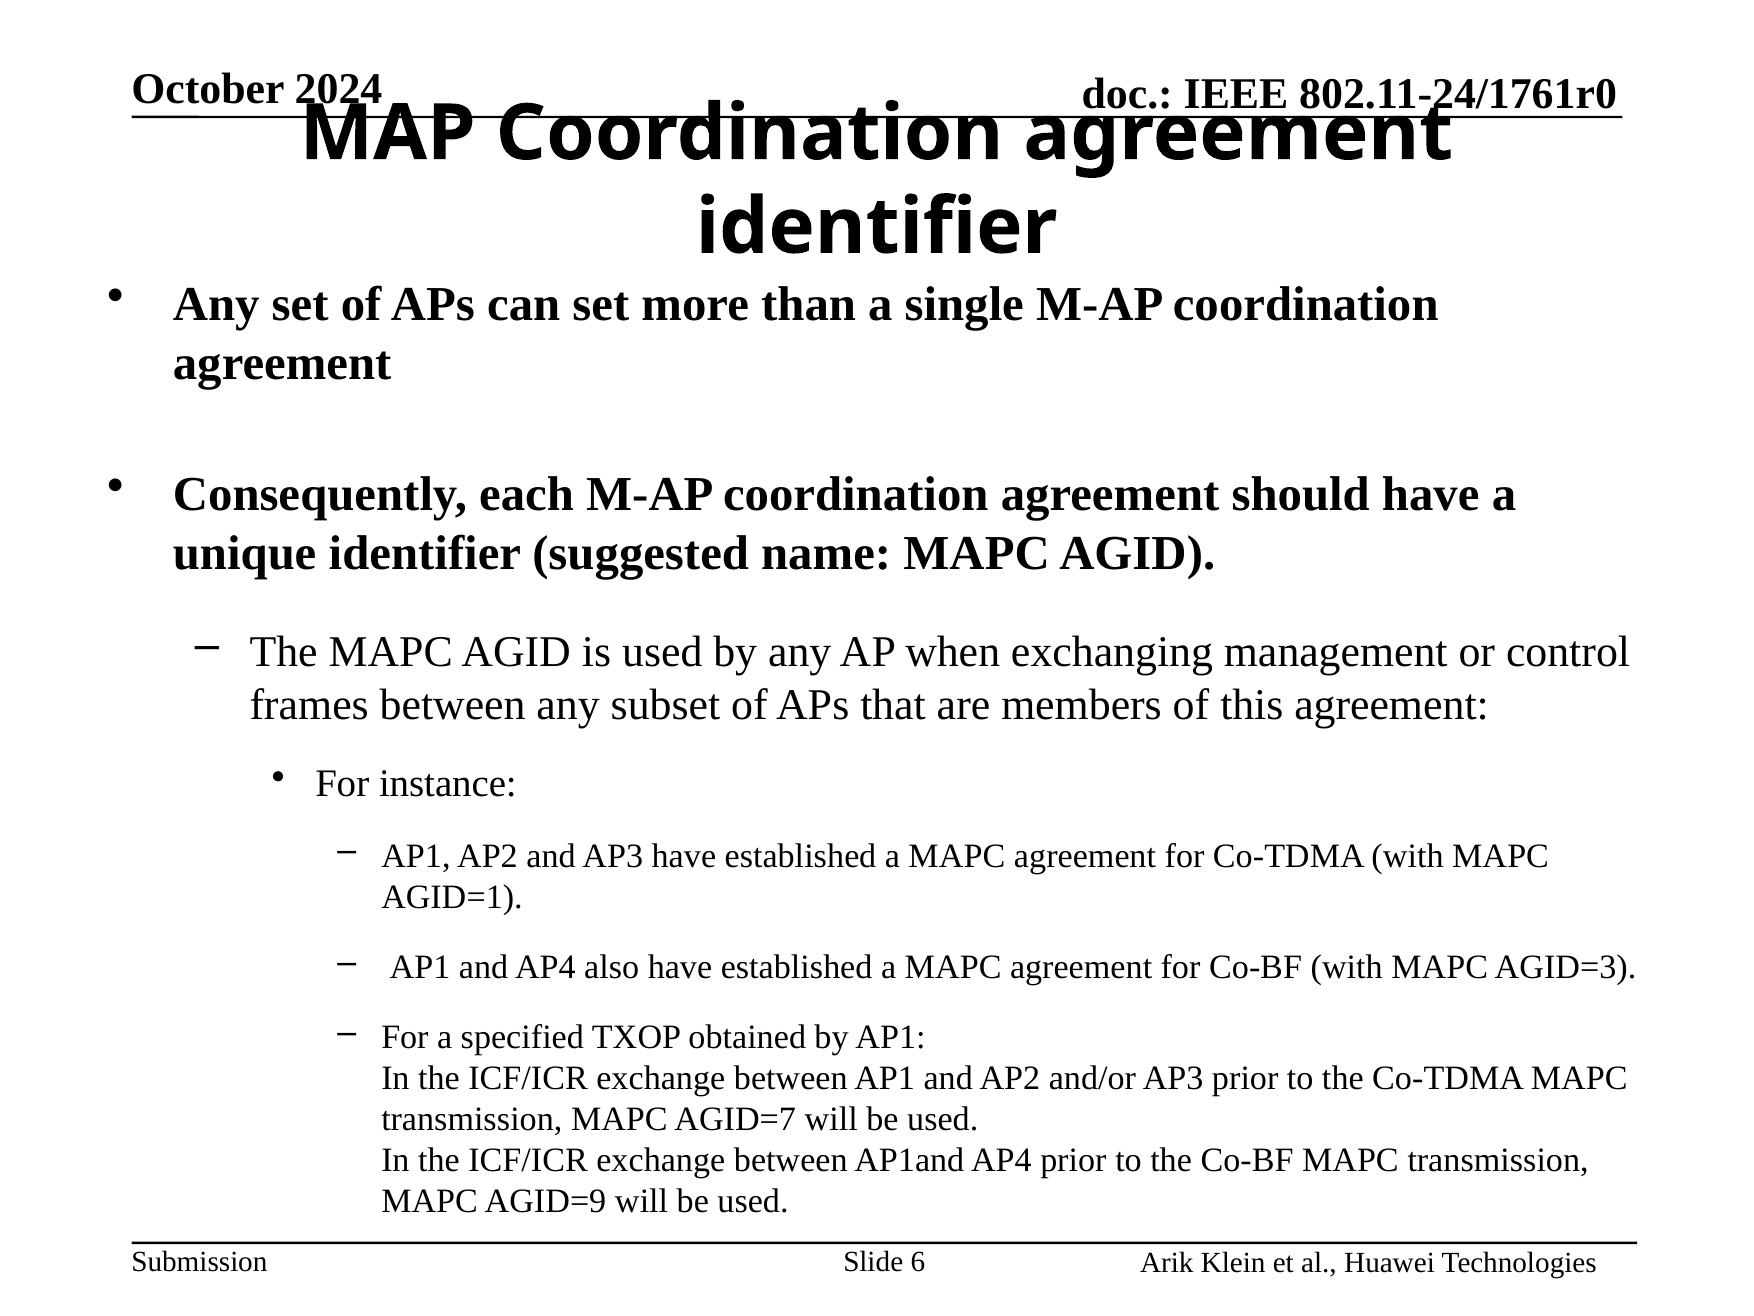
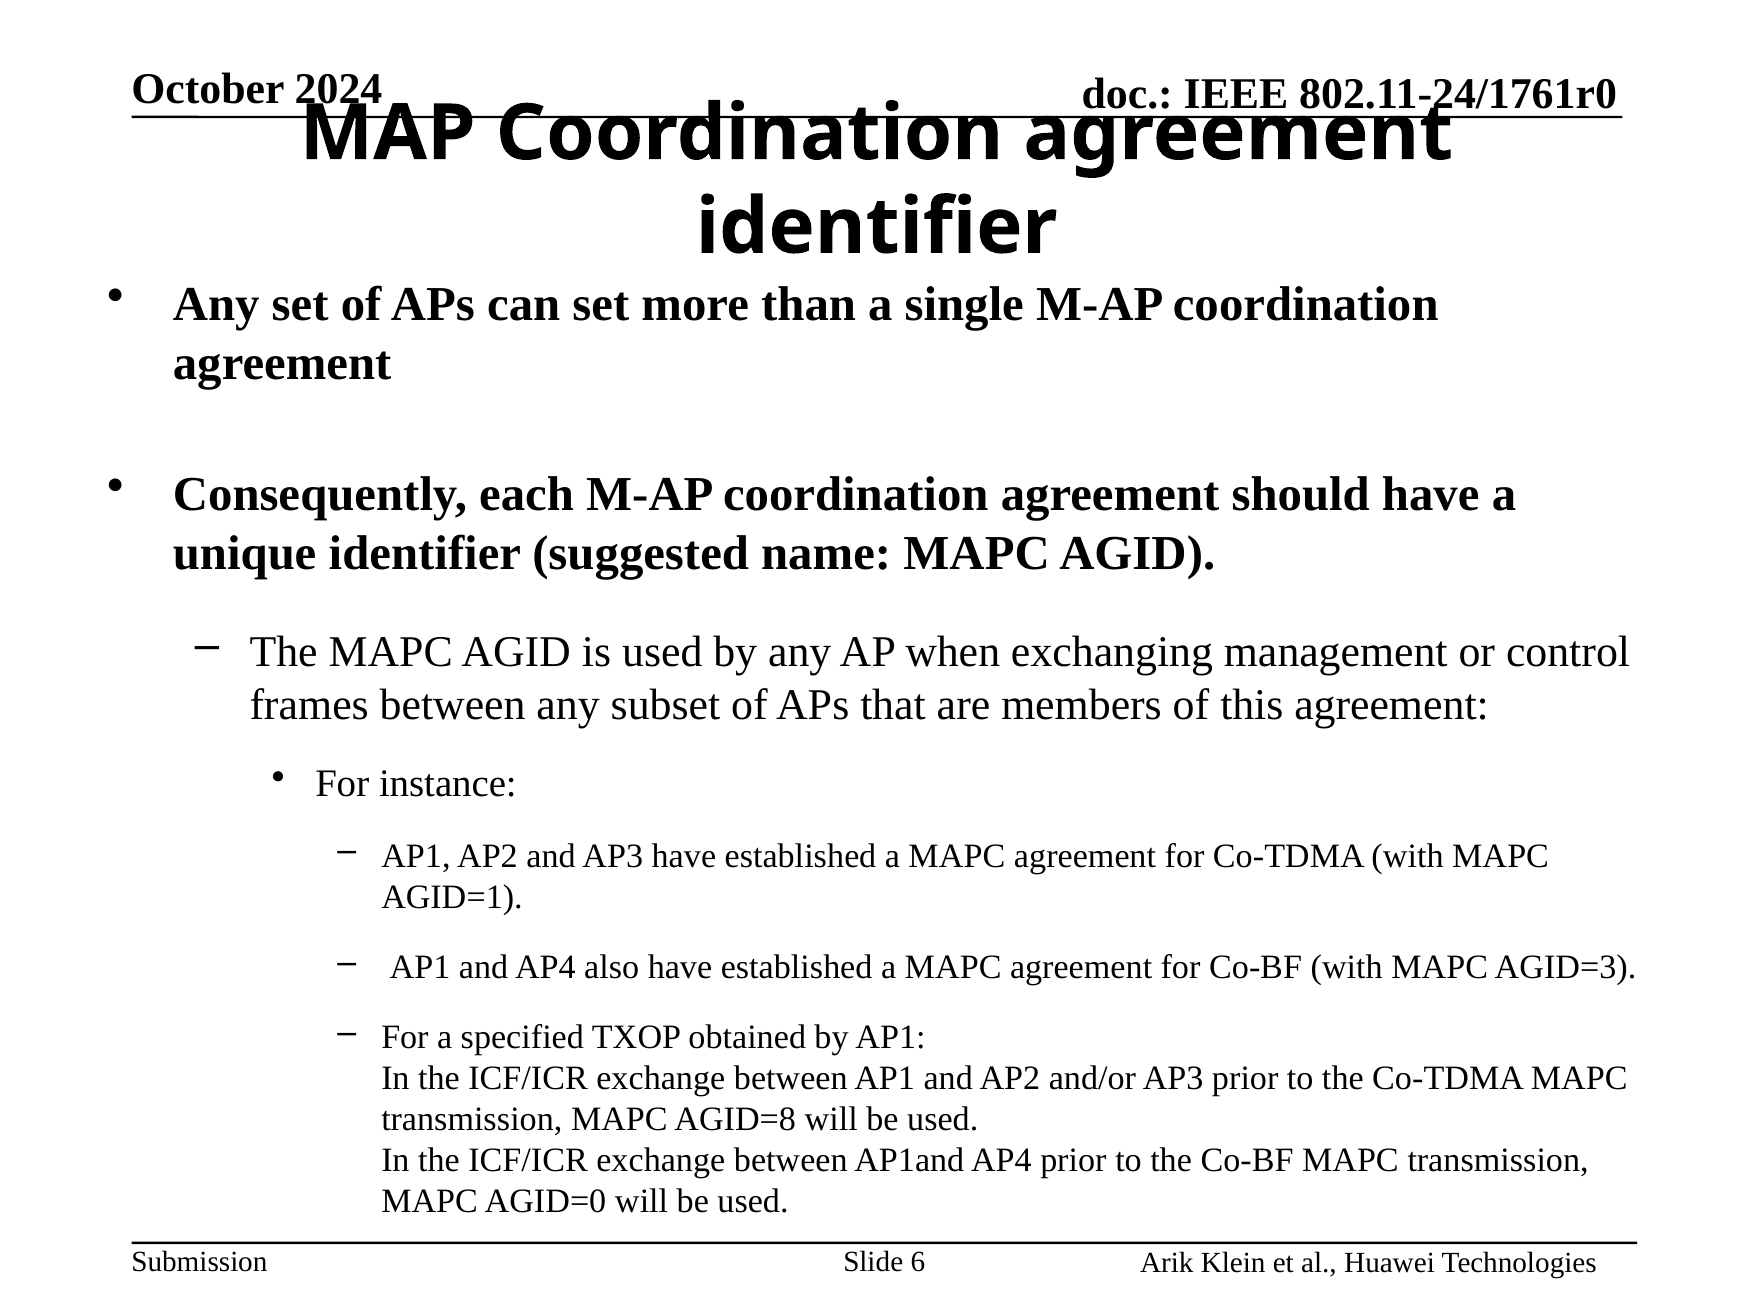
AGID=7: AGID=7 -> AGID=8
AGID=9: AGID=9 -> AGID=0
